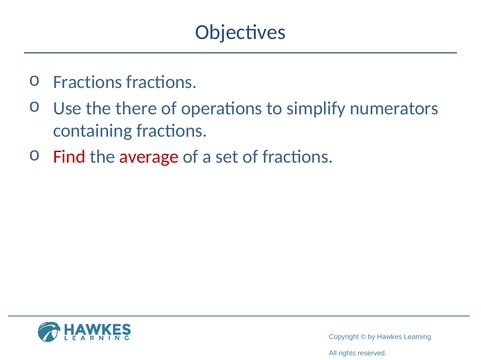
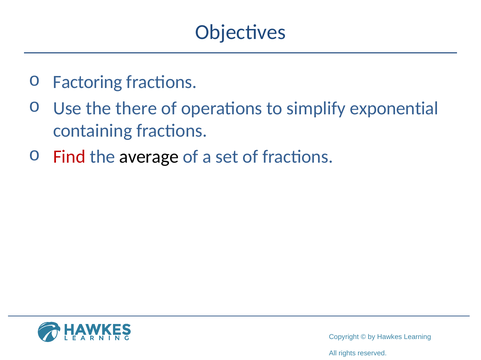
Fractions at (88, 82): Fractions -> Factoring
numerators: numerators -> exponential
average colour: red -> black
